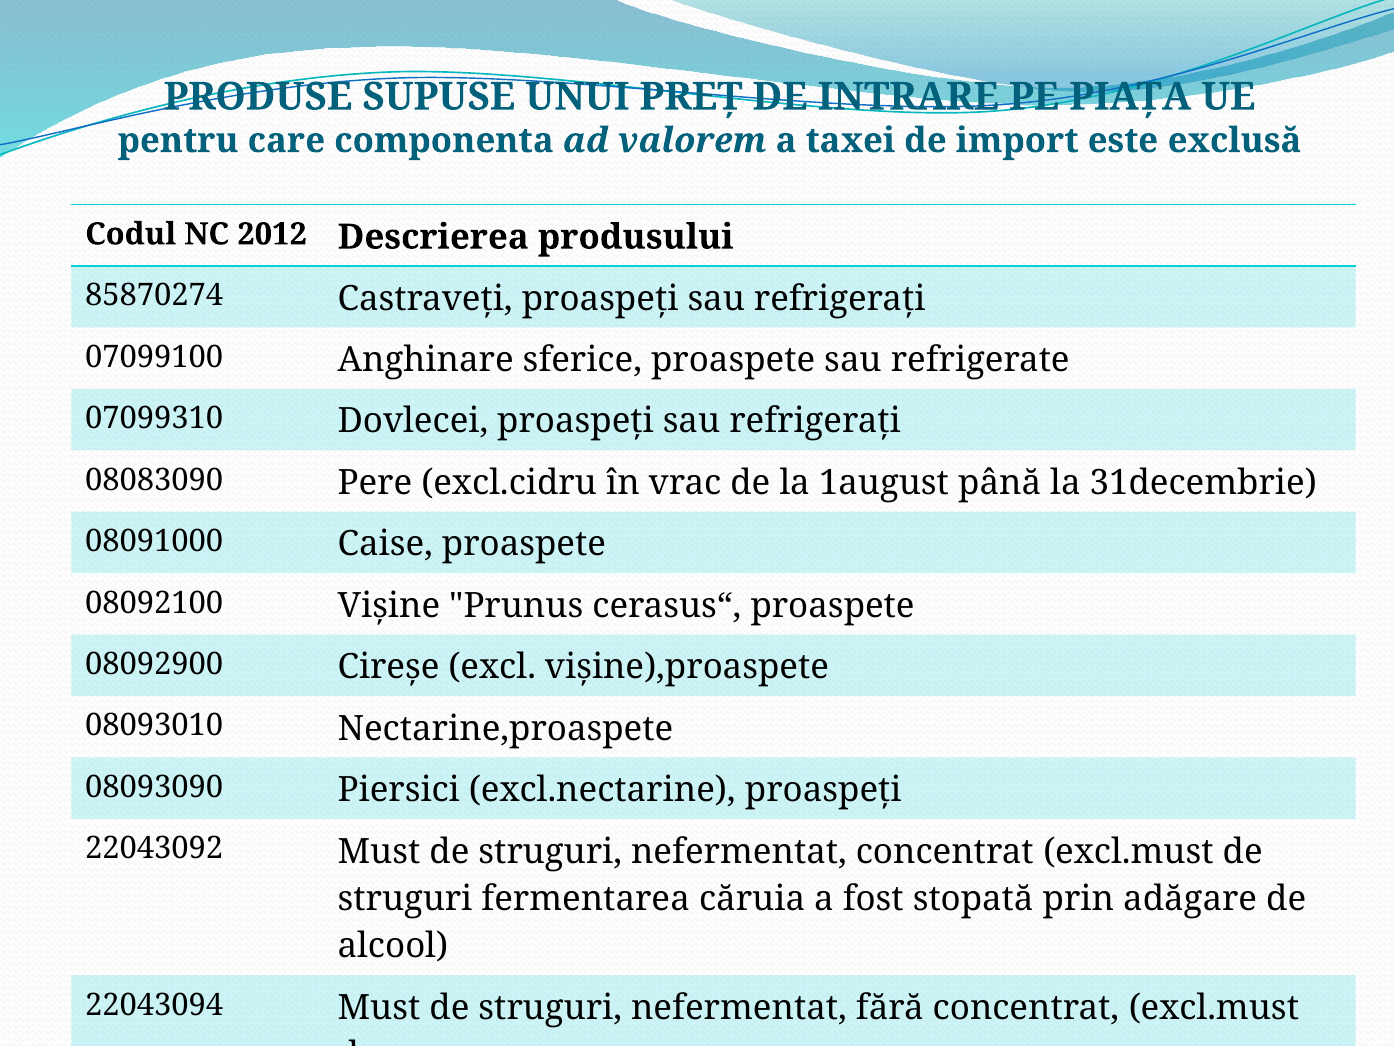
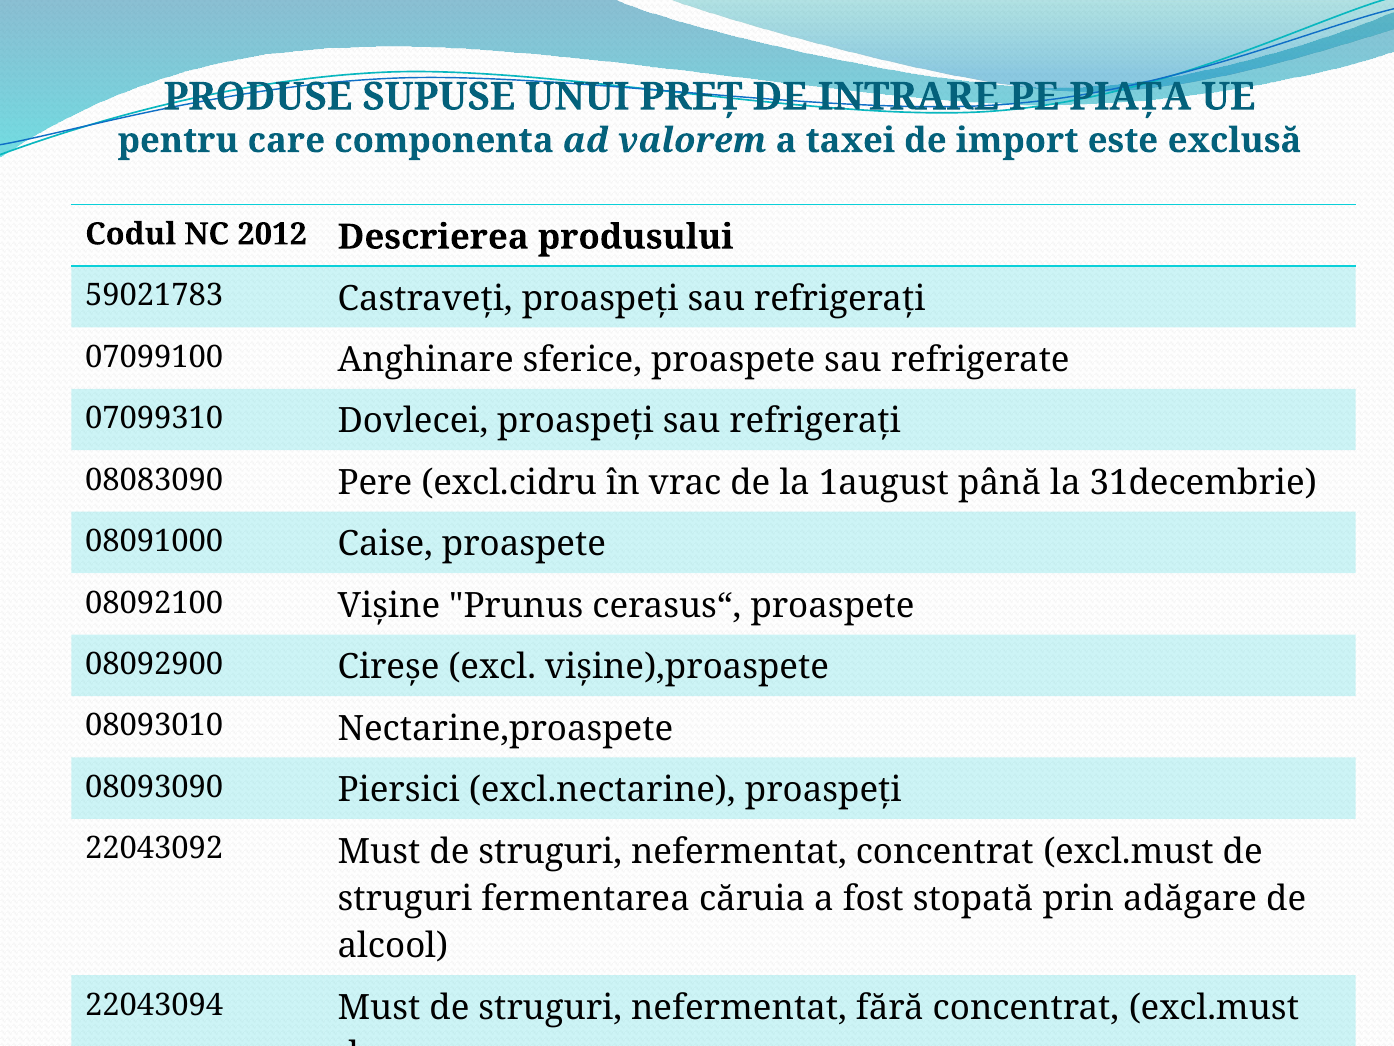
85870274: 85870274 -> 59021783
